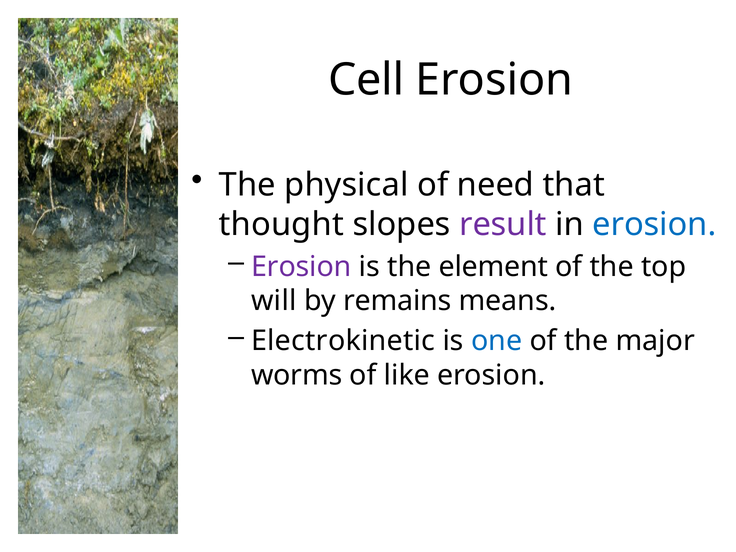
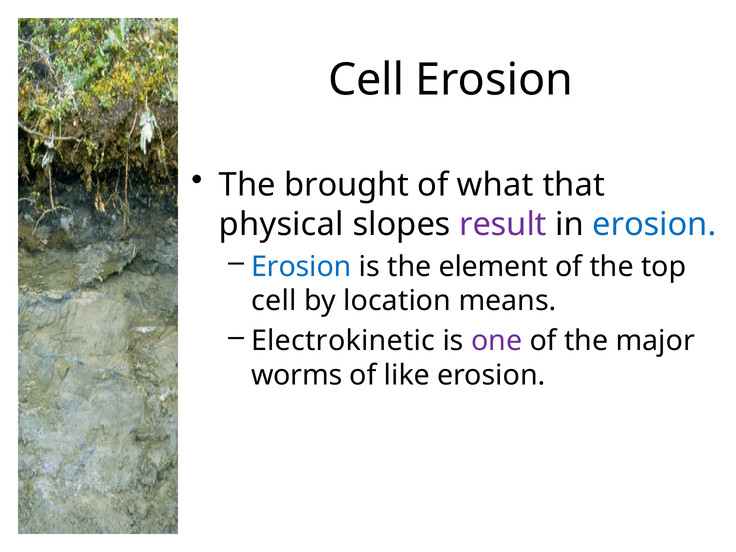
physical: physical -> brought
need: need -> what
thought: thought -> physical
Erosion at (301, 267) colour: purple -> blue
will at (274, 301): will -> cell
remains: remains -> location
one colour: blue -> purple
